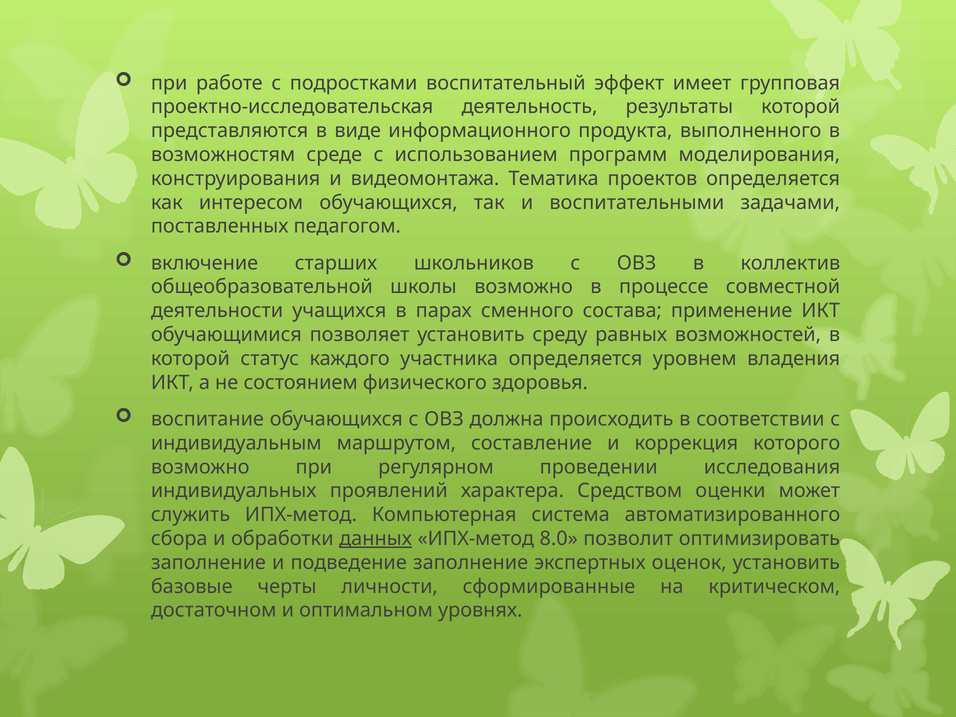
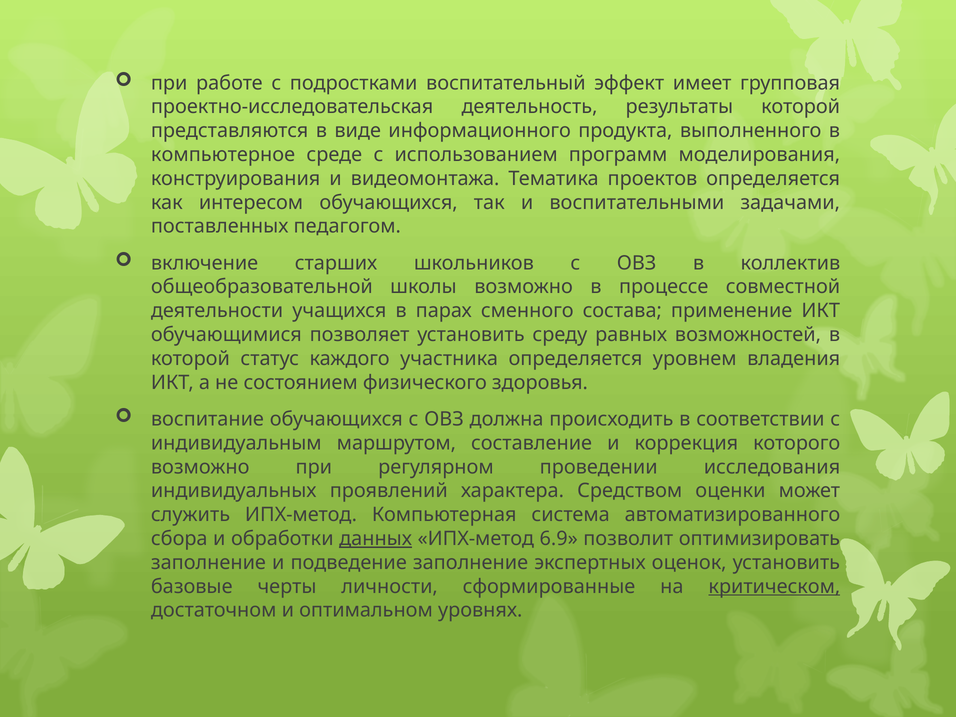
возможностям: возможностям -> компьютерное
8.0: 8.0 -> 6.9
критическом underline: none -> present
